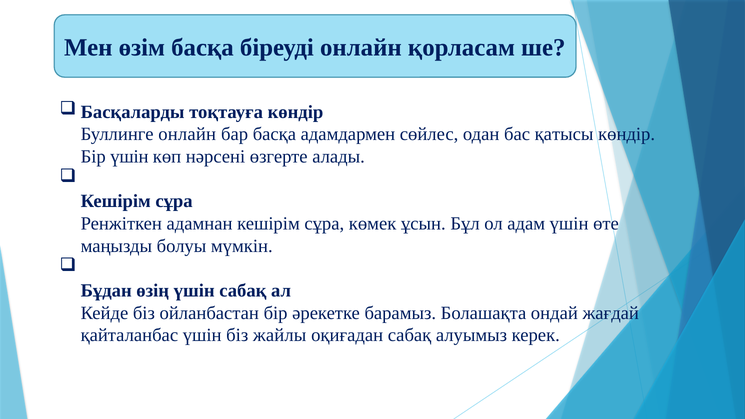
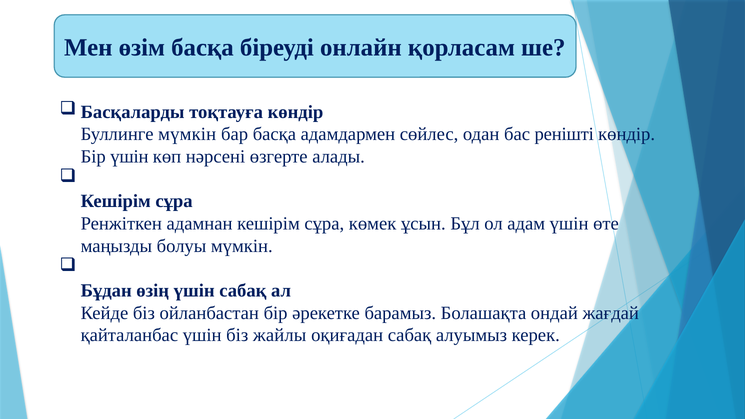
Буллинге онлайн: онлайн -> мүмкін
қатысы: қатысы -> ренішті
